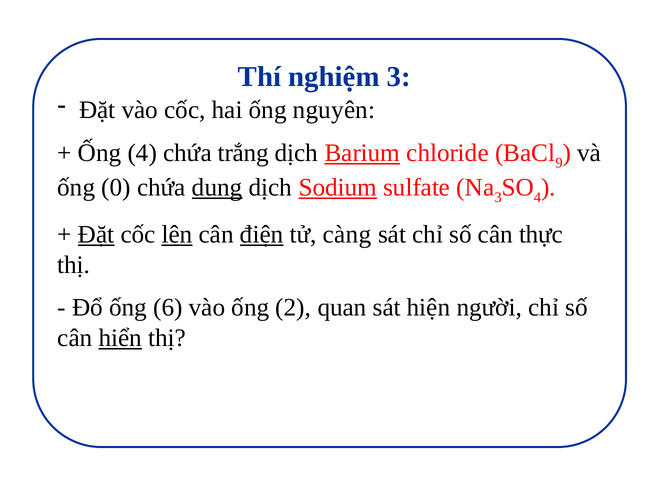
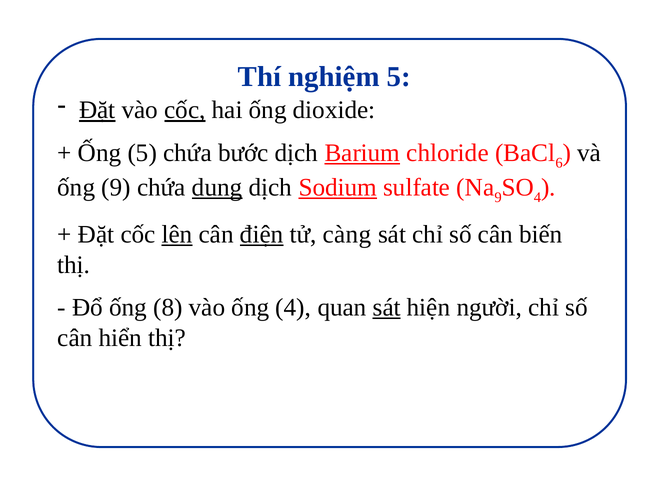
nghiệm 3: 3 -> 5
Đặt at (97, 110) underline: none -> present
cốc at (185, 110) underline: none -> present
nguyên: nguyên -> dioxide
Ống 4: 4 -> 5
trắng: trắng -> bước
9: 9 -> 6
ống 0: 0 -> 9
3 at (498, 198): 3 -> 9
Đặt at (96, 235) underline: present -> none
thực: thực -> biến
6: 6 -> 8
ống 2: 2 -> 4
sát at (387, 308) underline: none -> present
hiển underline: present -> none
